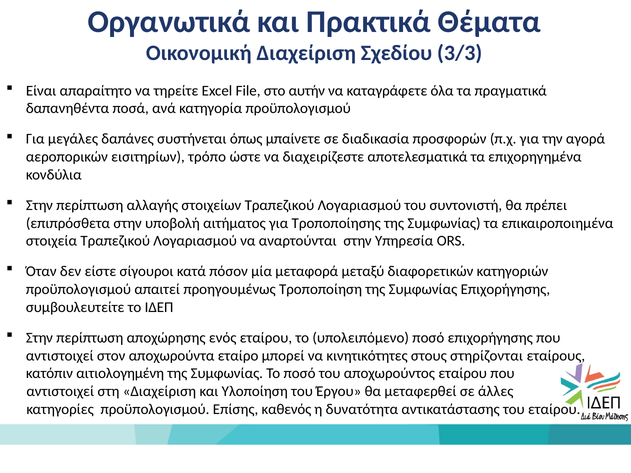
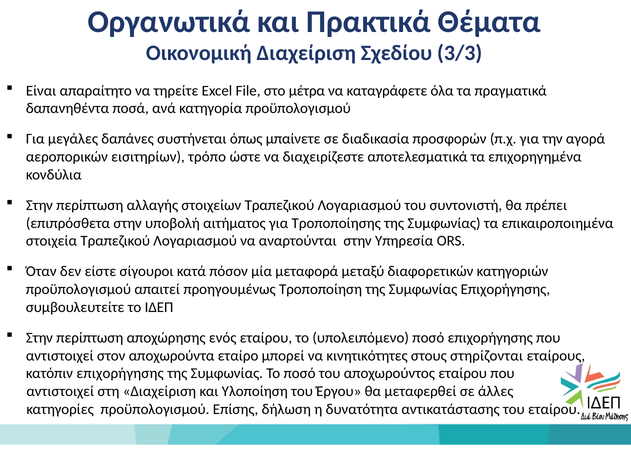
αυτήν: αυτήν -> μέτρα
κατόπιν αιτιολογημένη: αιτιολογημένη -> επιχορήγησης
καθενός: καθενός -> δήλωση
